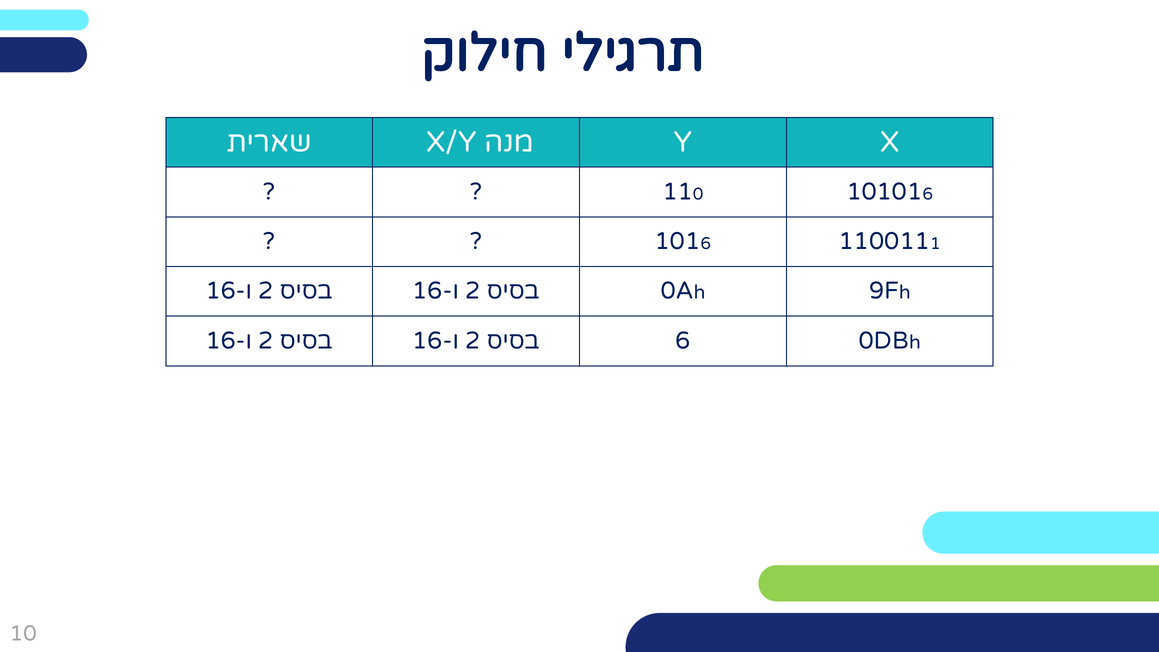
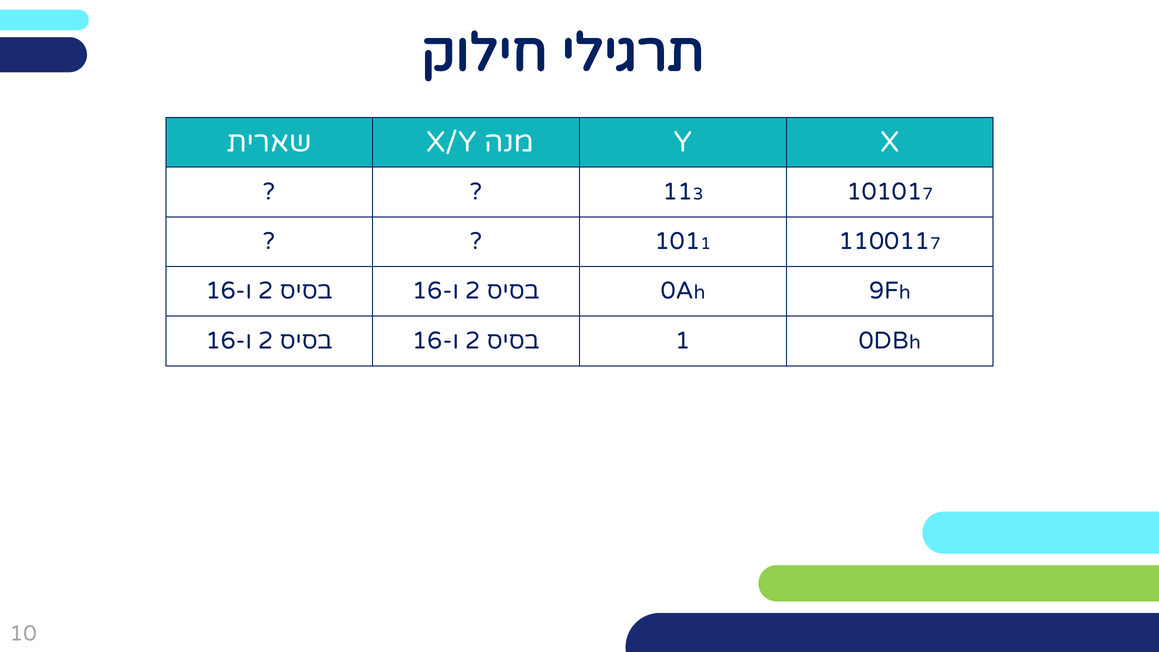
0: 0 -> 3
6 at (928, 194): 6 -> 7
6 at (706, 244): 6 -> 1
1 at (935, 244): 1 -> 7
6 at (683, 341): 6 -> 1
